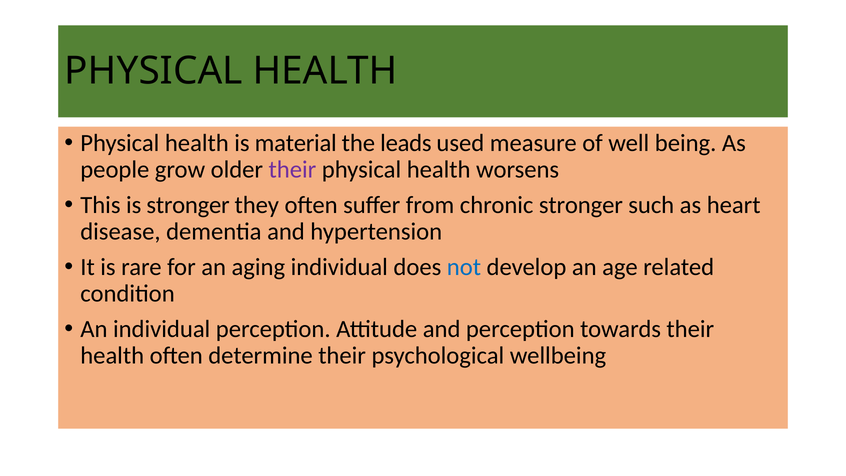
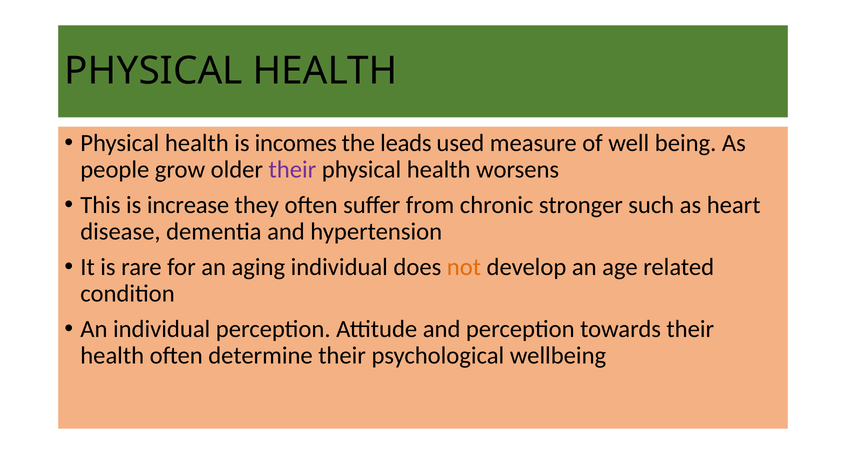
material: material -> incomes
is stronger: stronger -> increase
not colour: blue -> orange
